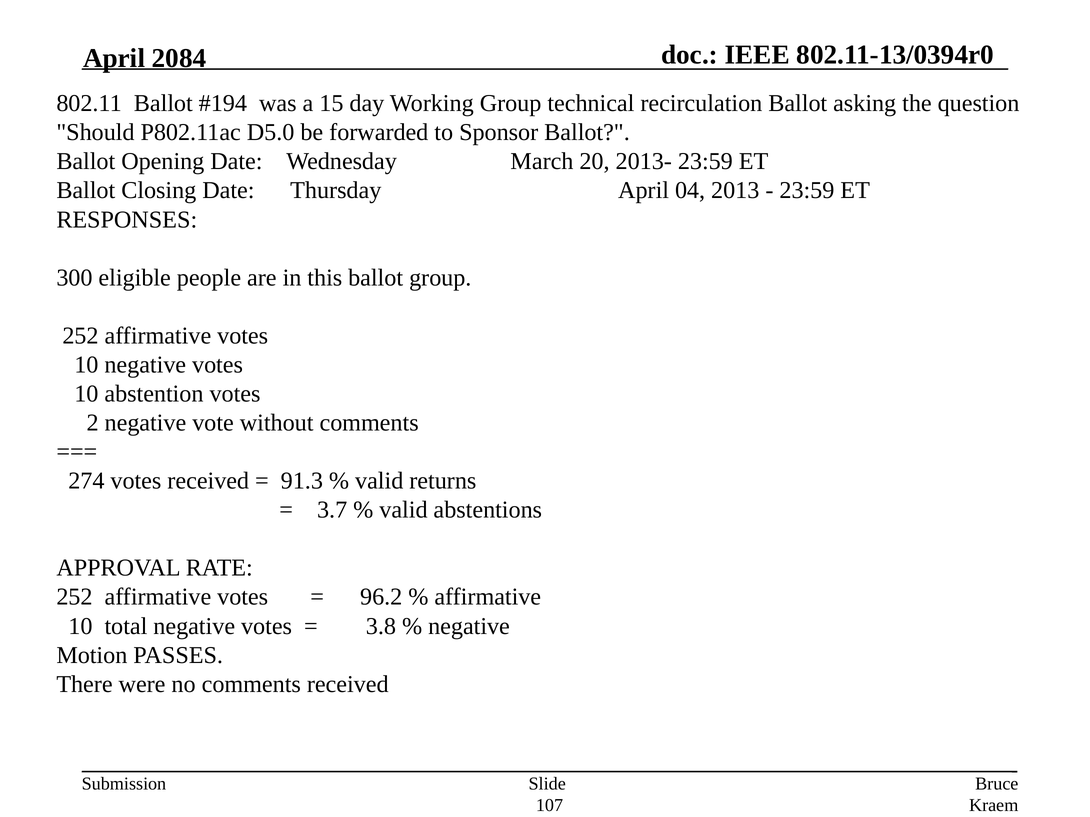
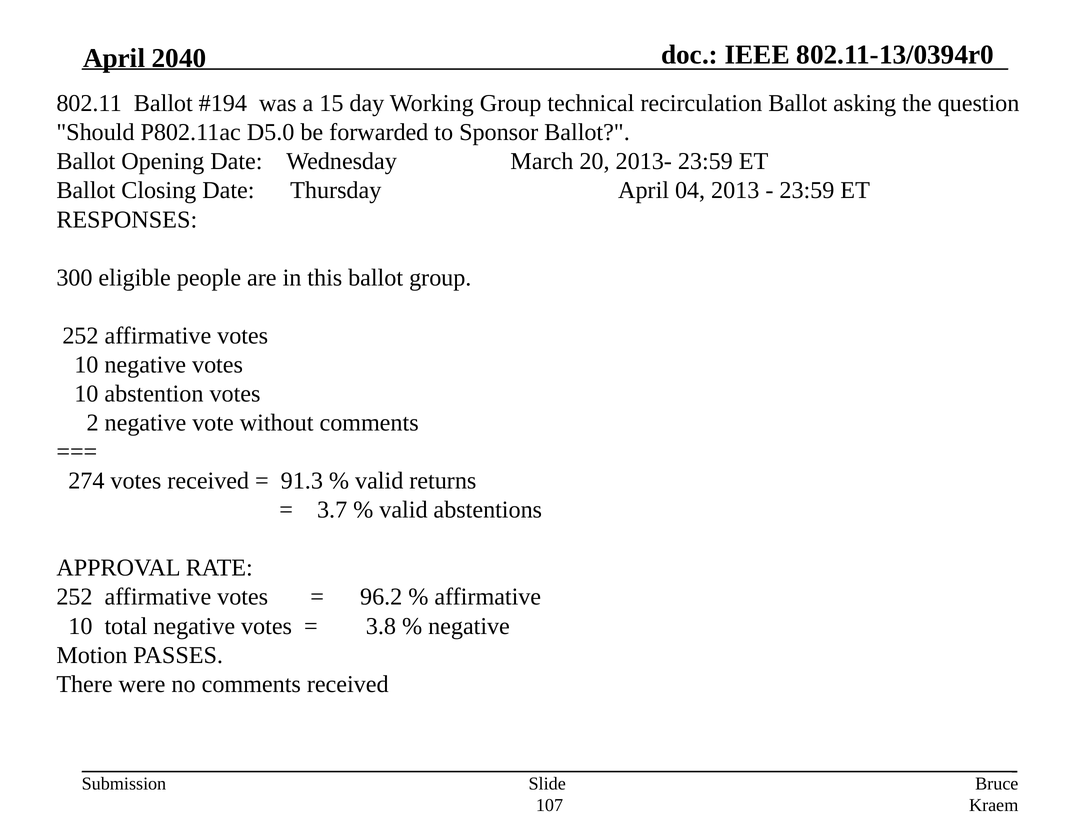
2084: 2084 -> 2040
